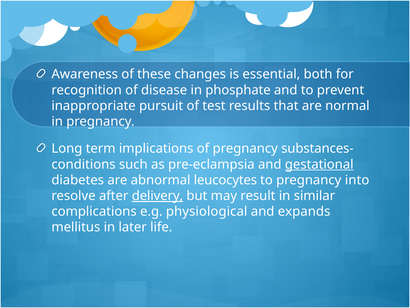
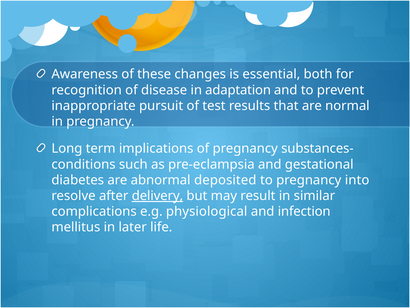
phosphate: phosphate -> adaptation
gestational underline: present -> none
leucocytes: leucocytes -> deposited
expands: expands -> infection
